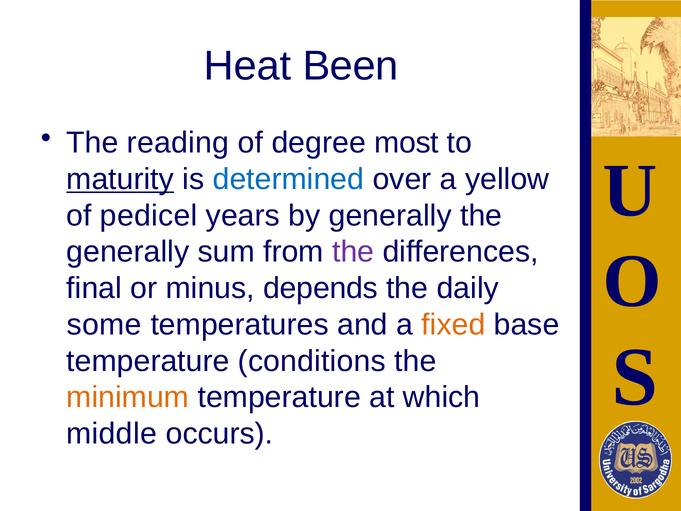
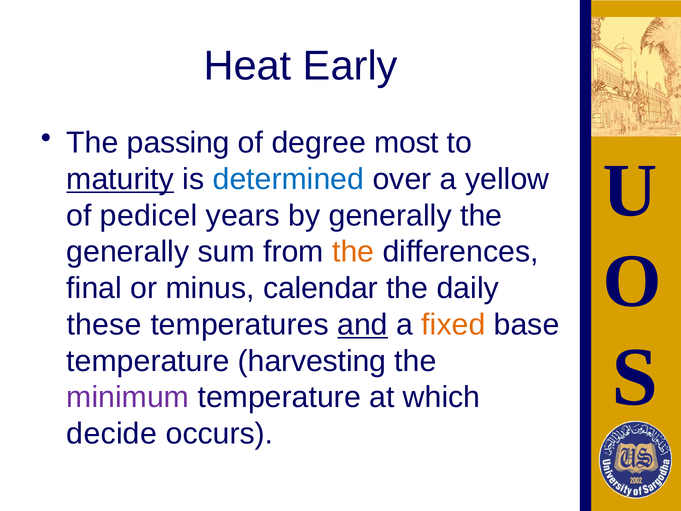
Been: Been -> Early
reading: reading -> passing
the at (353, 252) colour: purple -> orange
depends: depends -> calendar
some: some -> these
and underline: none -> present
conditions: conditions -> harvesting
minimum colour: orange -> purple
middle: middle -> decide
